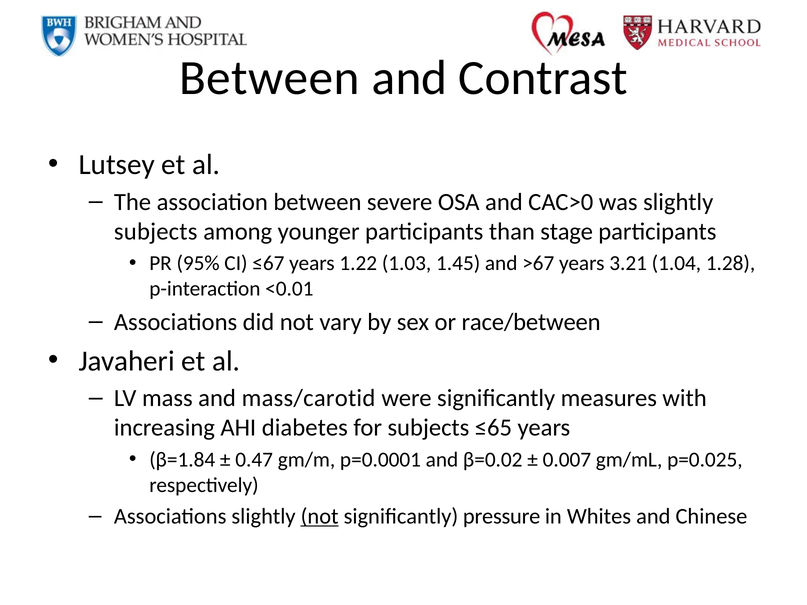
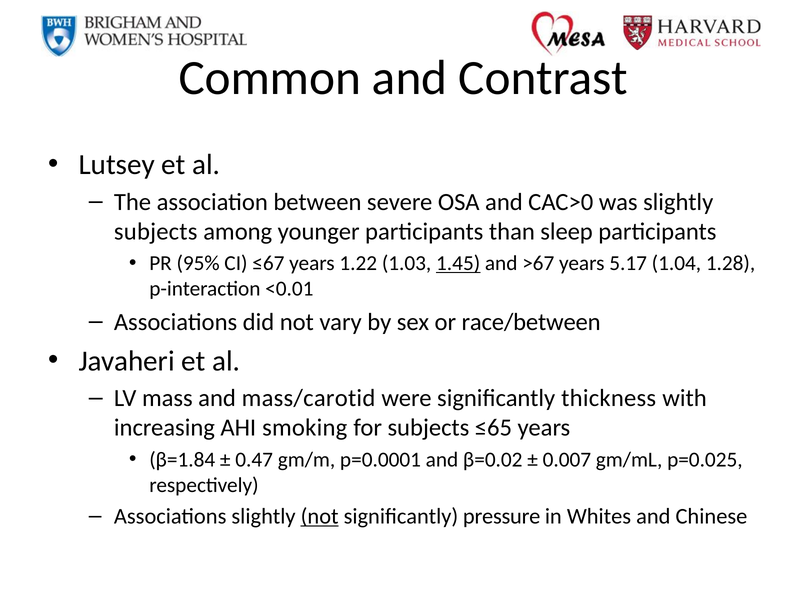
Between at (269, 78): Between -> Common
stage: stage -> sleep
1.45 underline: none -> present
3.21: 3.21 -> 5.17
measures: measures -> thickness
diabetes: diabetes -> smoking
